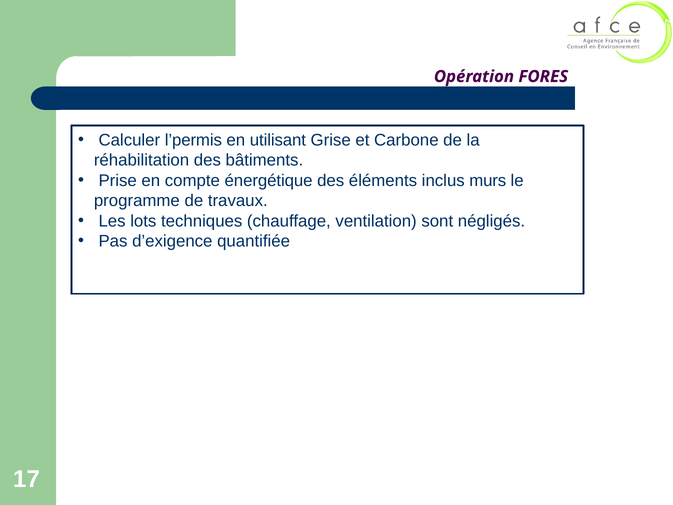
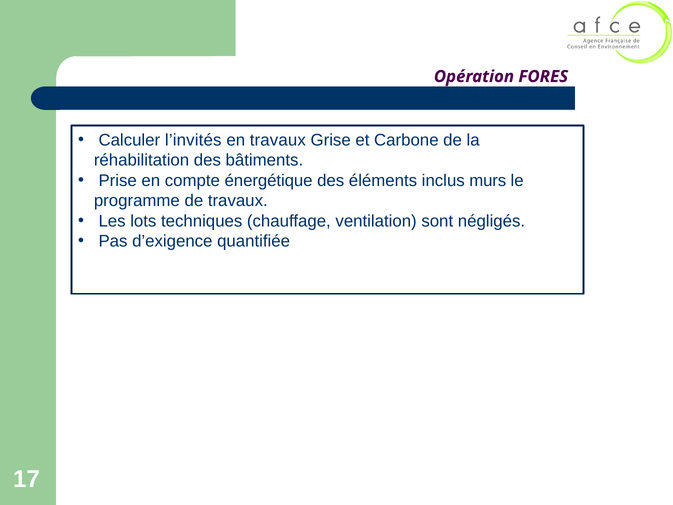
l’permis: l’permis -> l’invités
en utilisant: utilisant -> travaux
